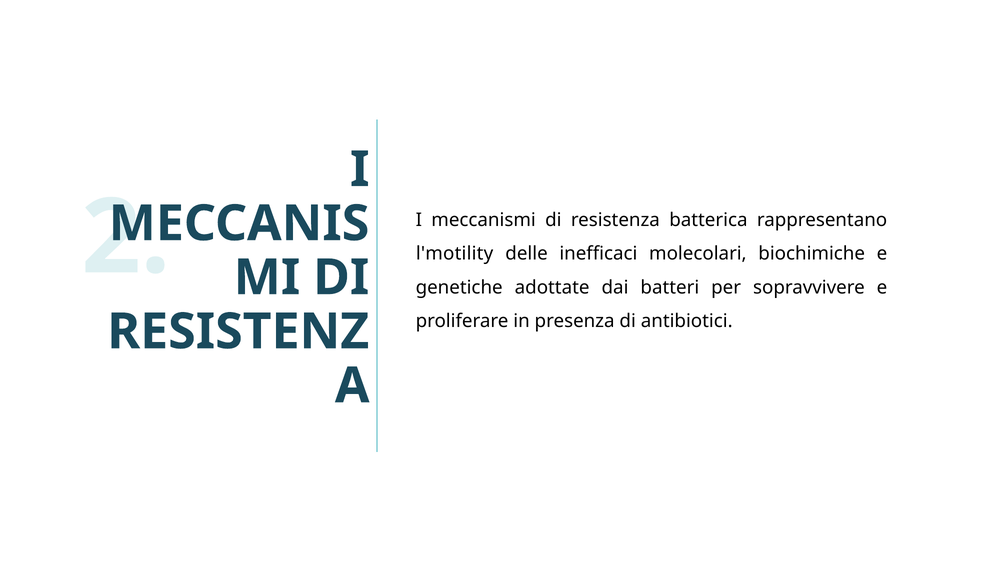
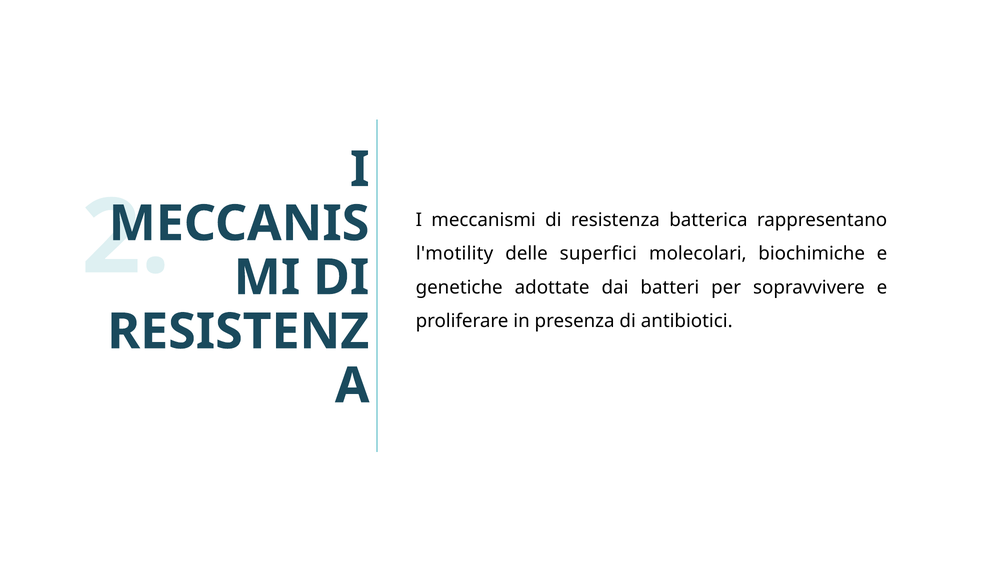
inefficaci: inefficaci -> superfici
